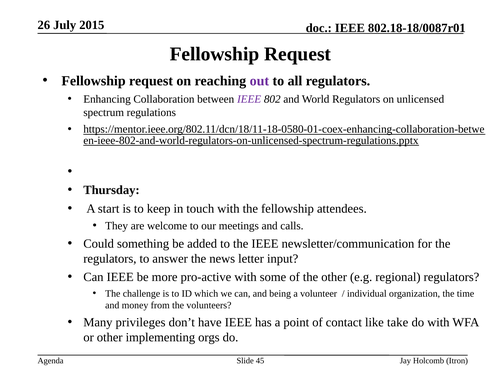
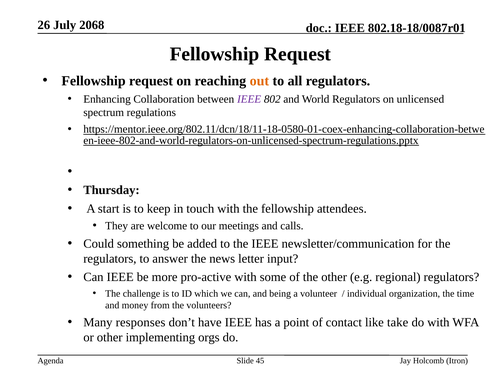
2015: 2015 -> 2068
out colour: purple -> orange
privileges: privileges -> responses
